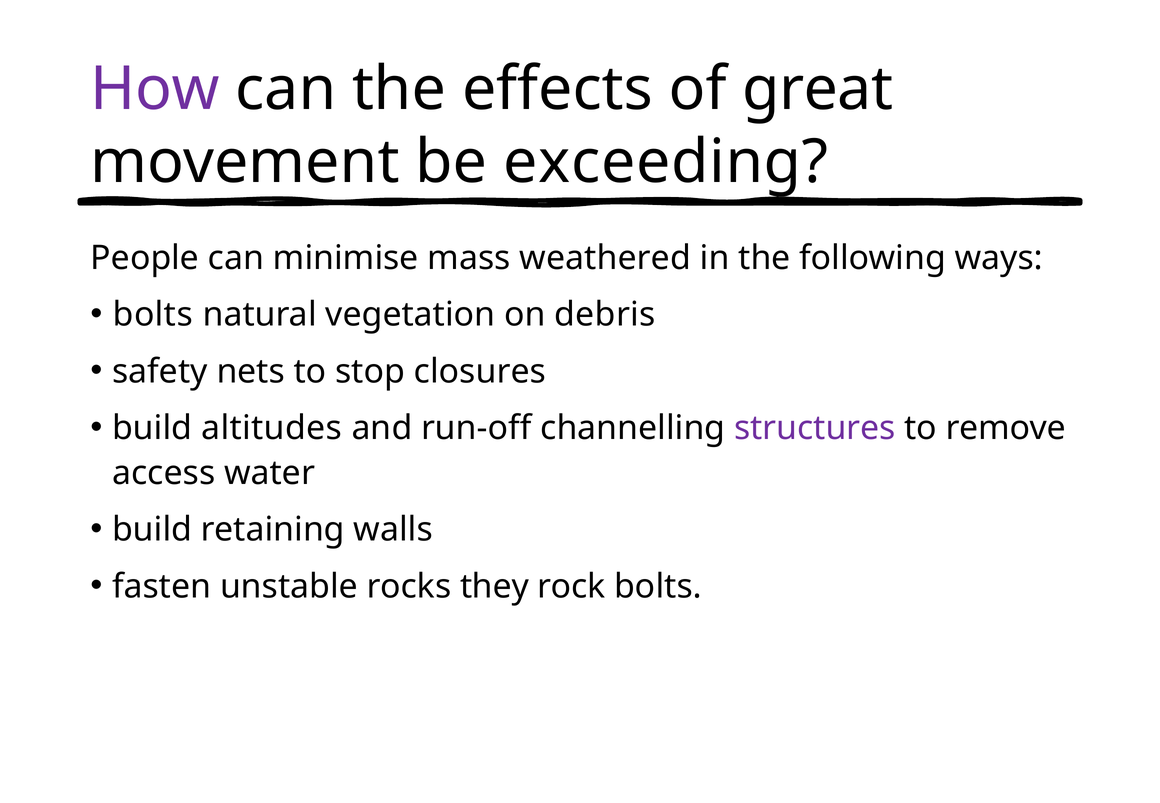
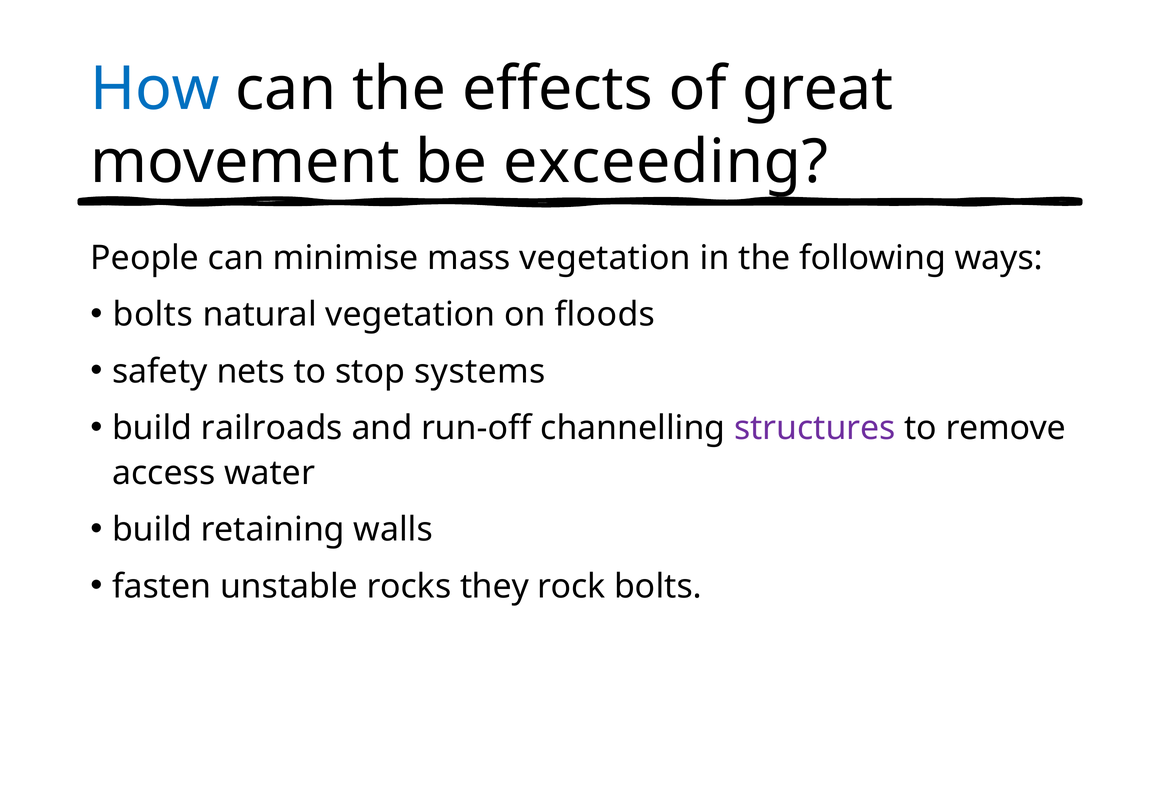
How colour: purple -> blue
mass weathered: weathered -> vegetation
debris: debris -> floods
closures: closures -> systems
altitudes: altitudes -> railroads
